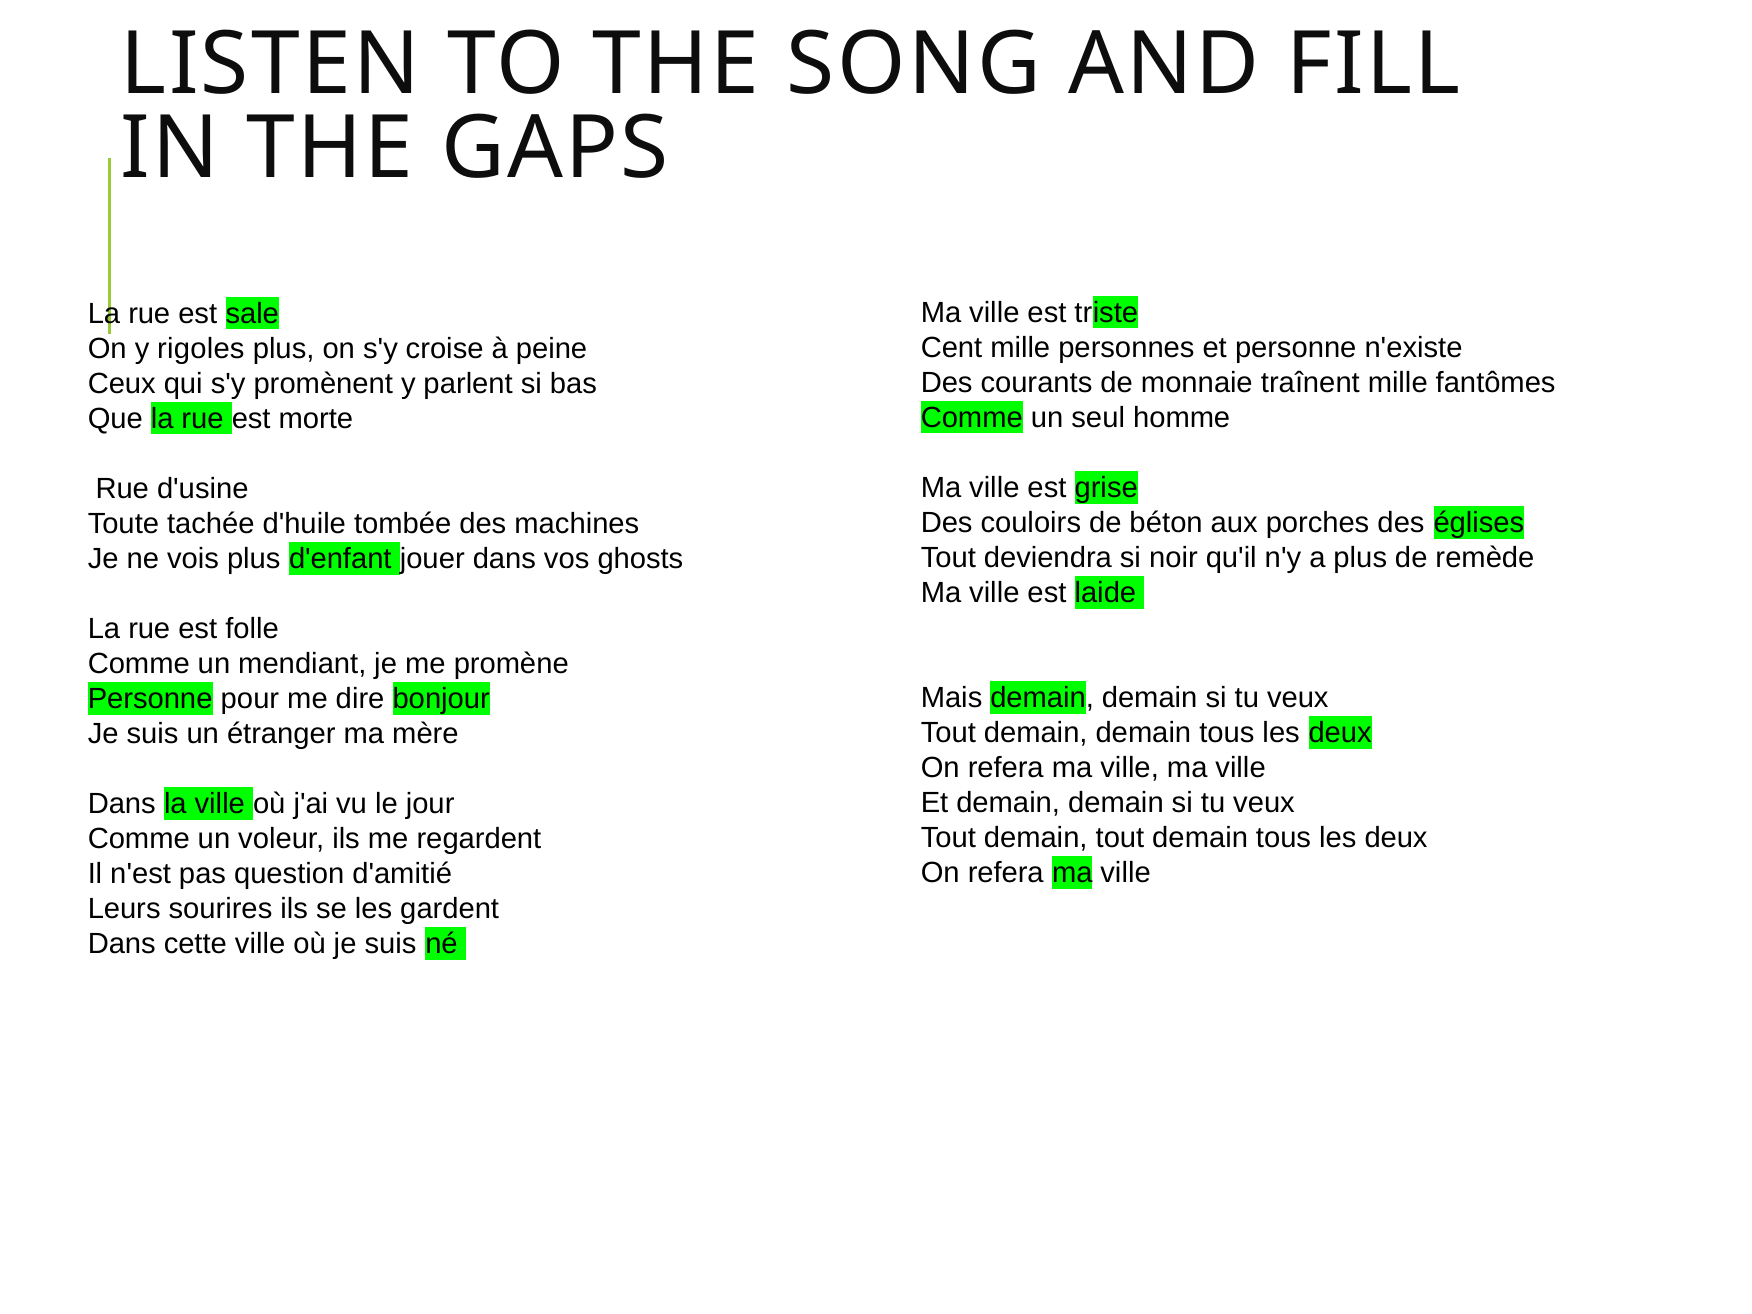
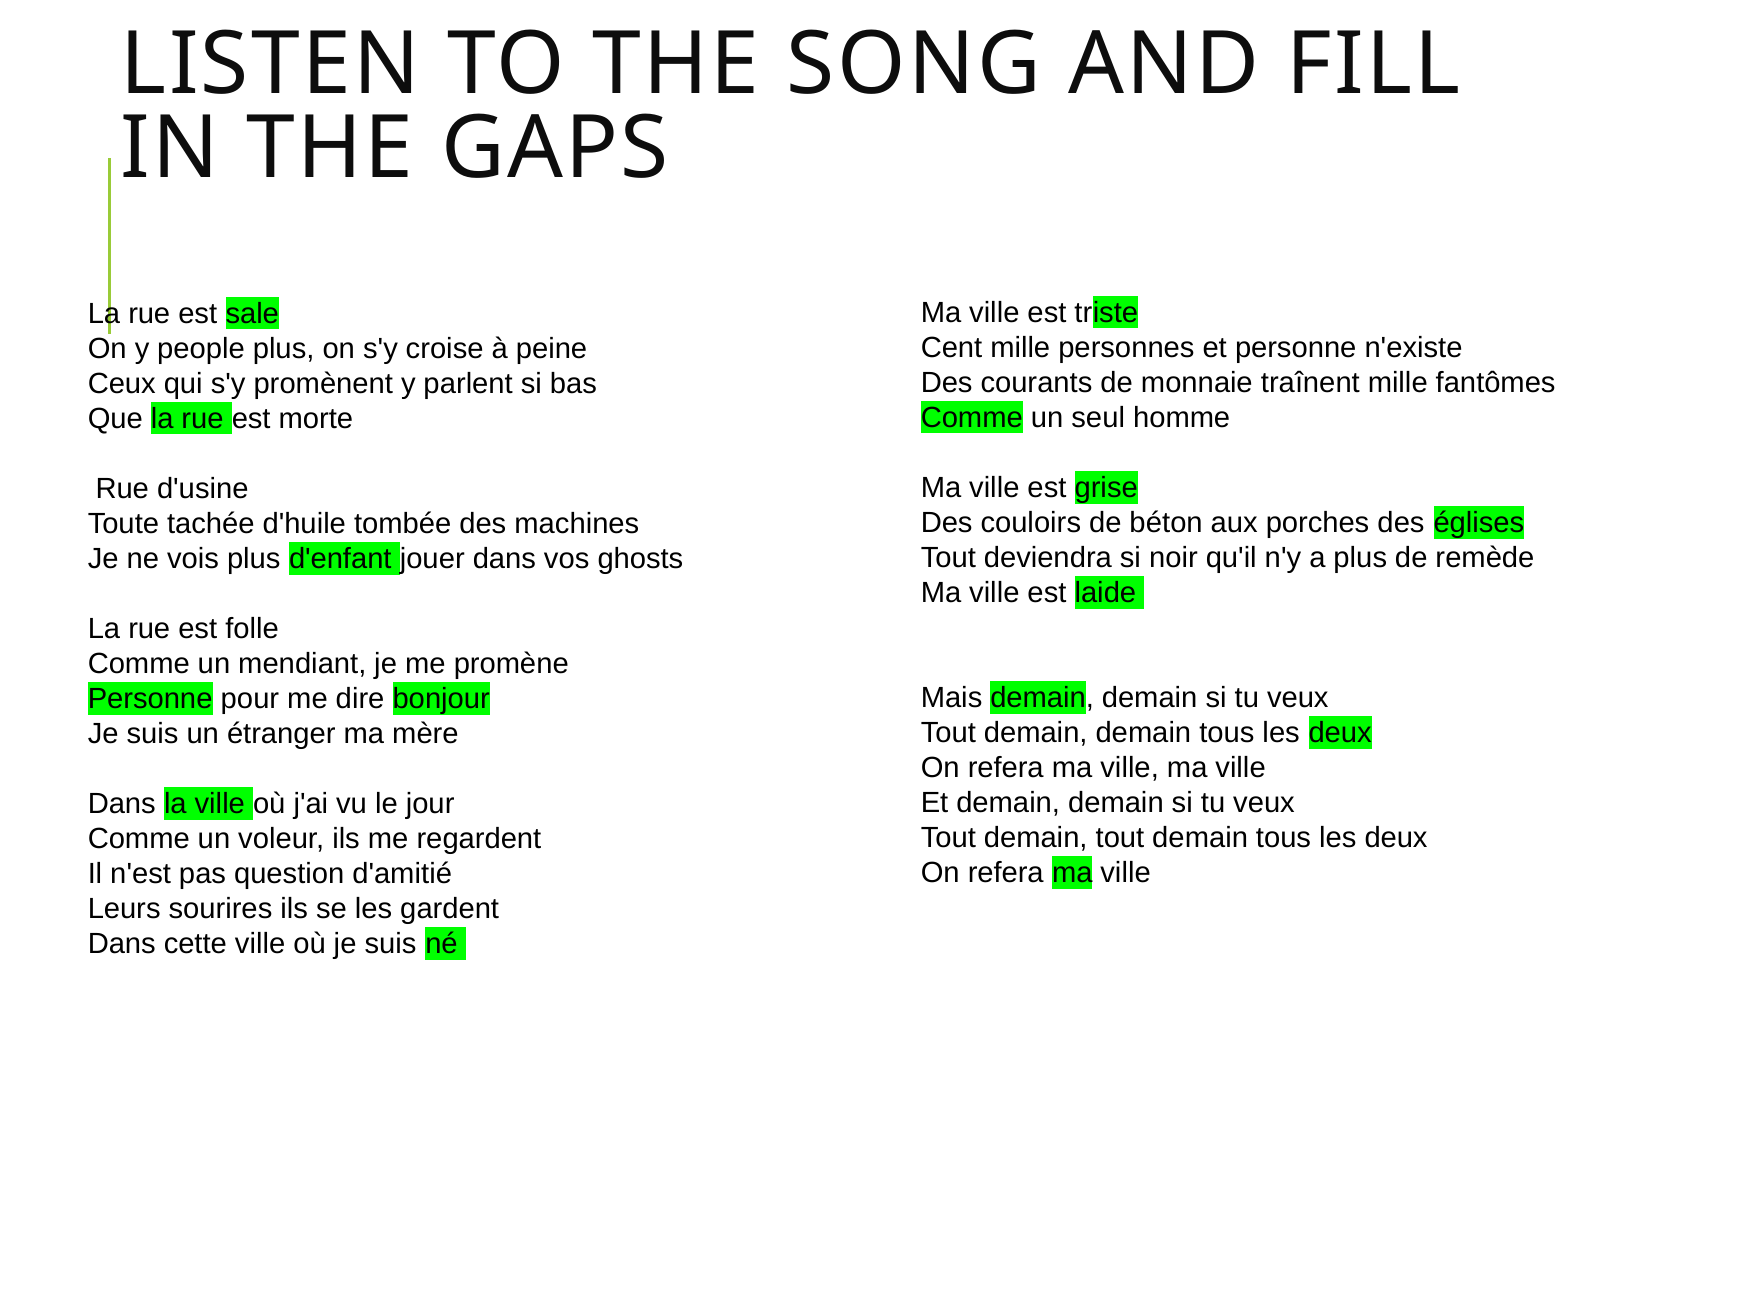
rigoles: rigoles -> people
